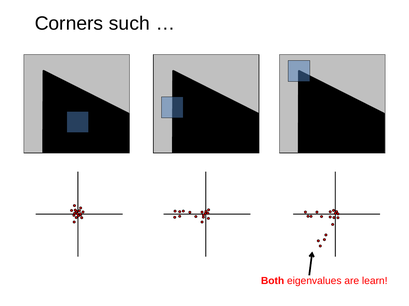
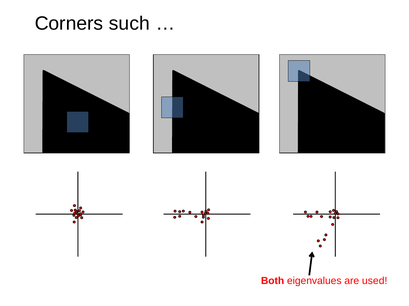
learn: learn -> used
